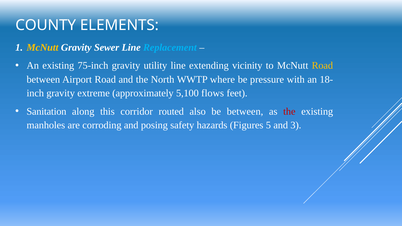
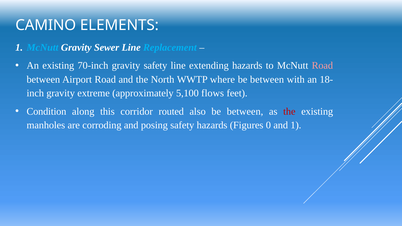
COUNTY: COUNTY -> CAMINO
McNutt at (43, 48) colour: yellow -> light blue
75-inch: 75-inch -> 70-inch
gravity utility: utility -> safety
extending vicinity: vicinity -> hazards
Road at (322, 66) colour: yellow -> pink
pressure at (267, 80): pressure -> between
Sanitation: Sanitation -> Condition
5: 5 -> 0
and 3: 3 -> 1
